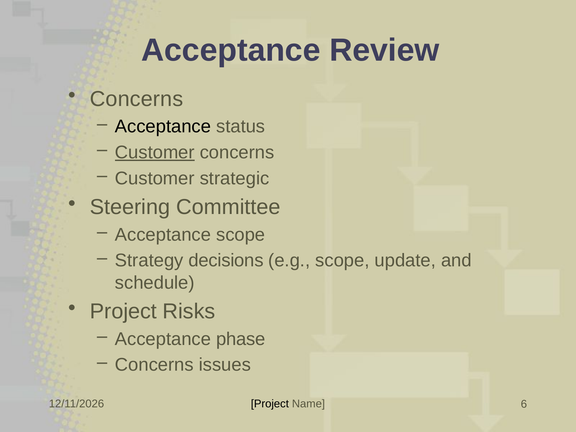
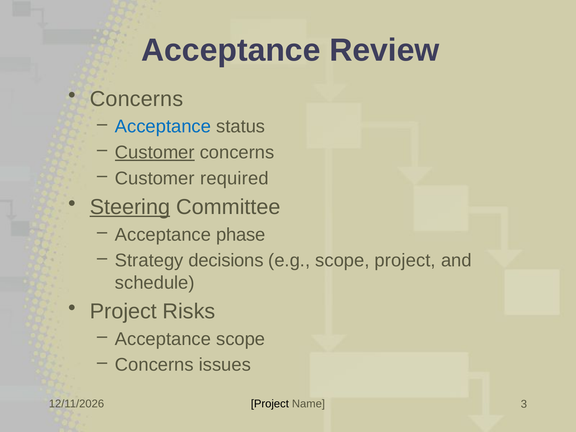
Acceptance at (163, 127) colour: black -> blue
strategic: strategic -> required
Steering underline: none -> present
Acceptance scope: scope -> phase
scope update: update -> project
Acceptance phase: phase -> scope
6: 6 -> 3
